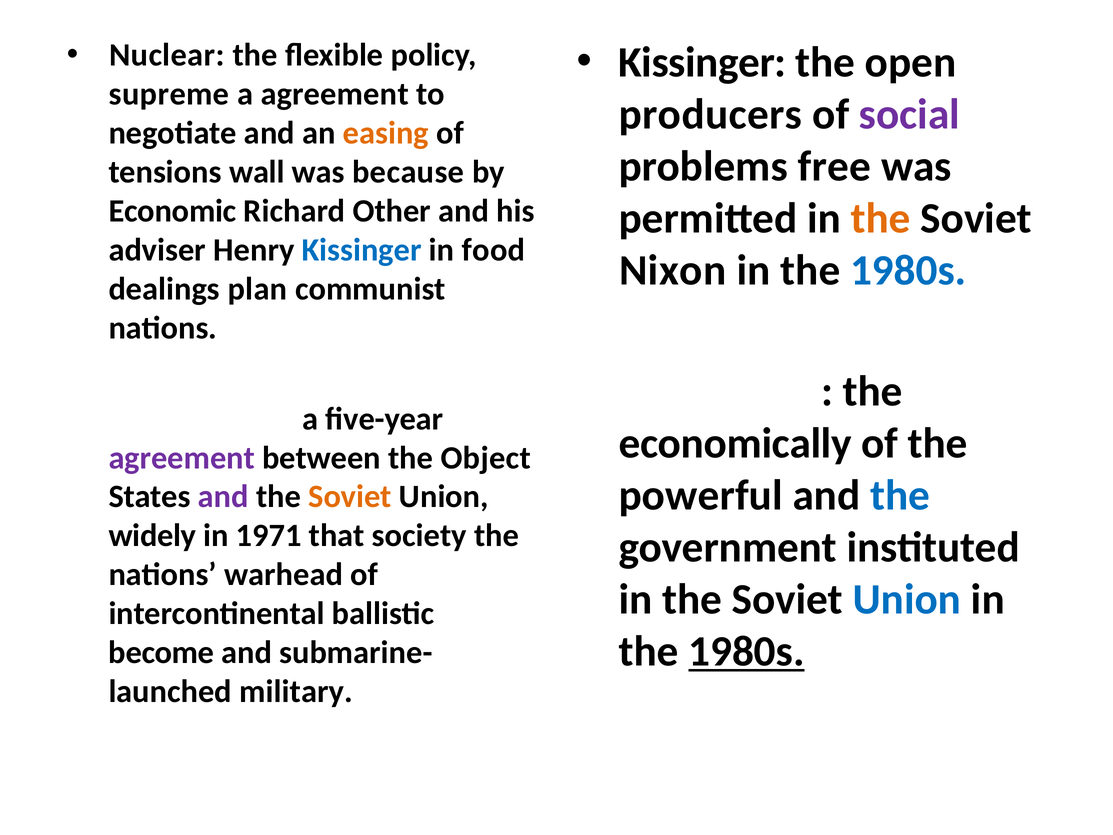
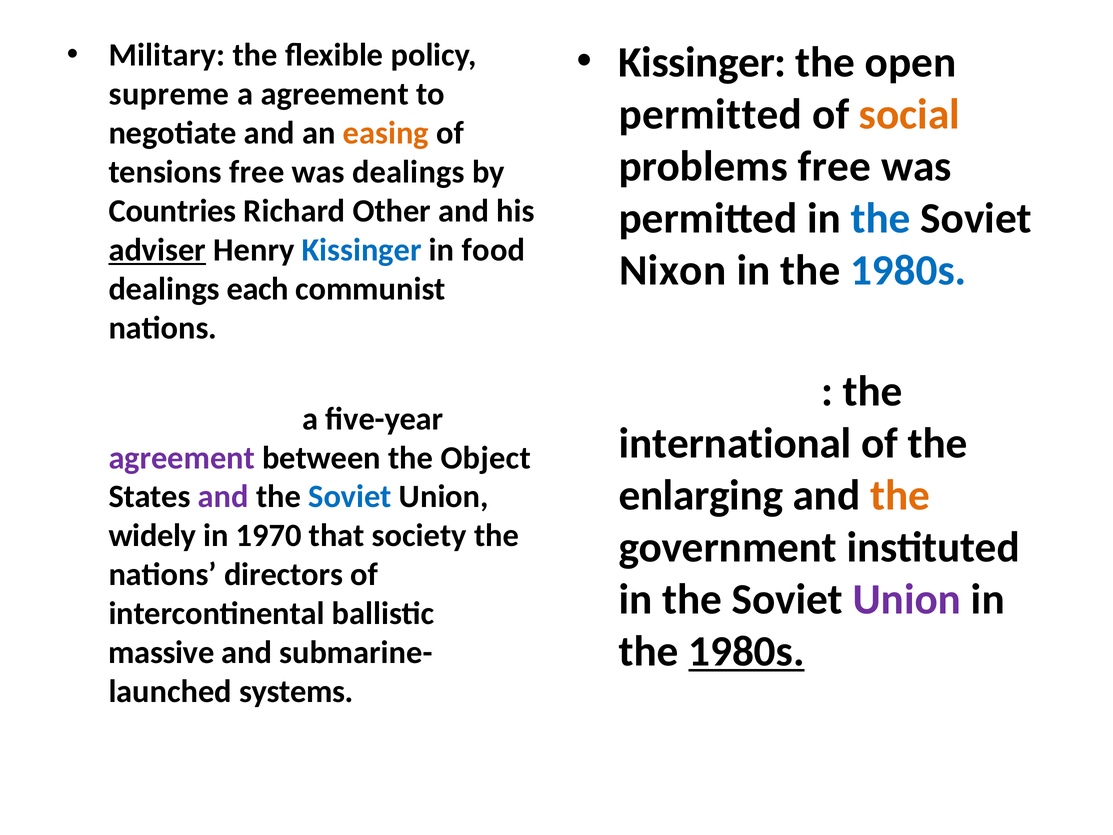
Nuclear: Nuclear -> Military
producers at (710, 114): producers -> permitted
social colour: purple -> orange
tensions wall: wall -> free
was because: because -> dealings
Economic: Economic -> Countries
the at (881, 218) colour: orange -> blue
adviser underline: none -> present
plan: plan -> each
economically: economically -> international
powerful: powerful -> enlarging
the at (900, 496) colour: blue -> orange
Soviet at (350, 497) colour: orange -> blue
1971: 1971 -> 1970
warhead: warhead -> directors
Union at (907, 599) colour: blue -> purple
become: become -> massive
military: military -> systems
